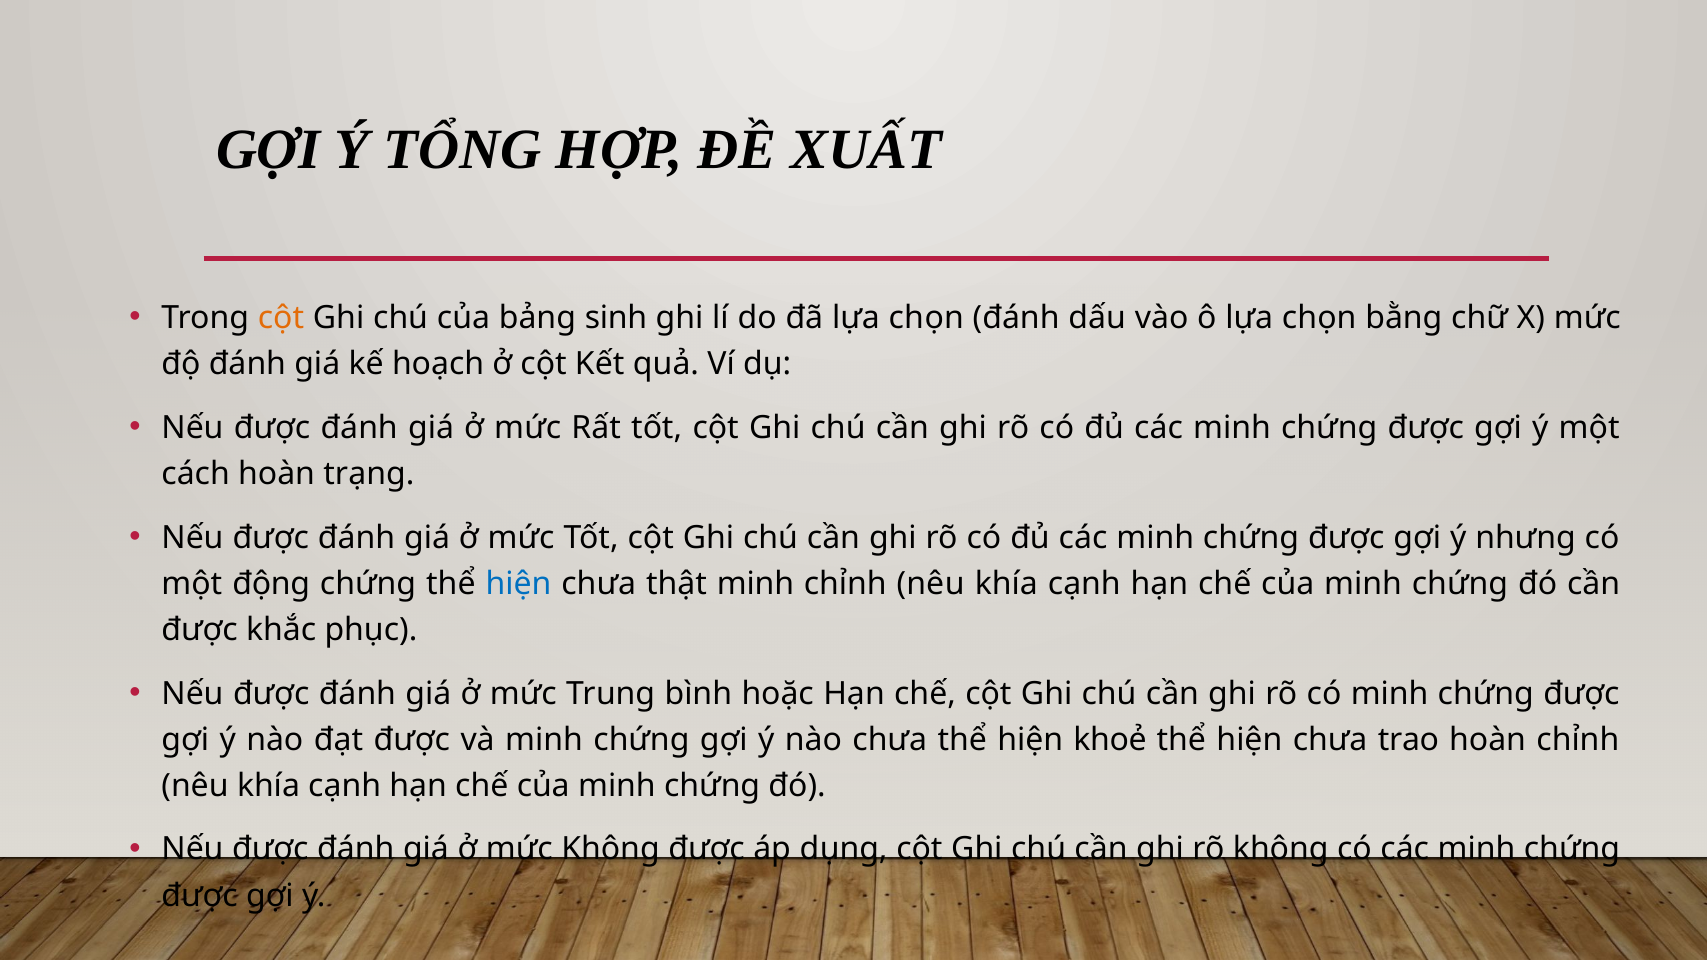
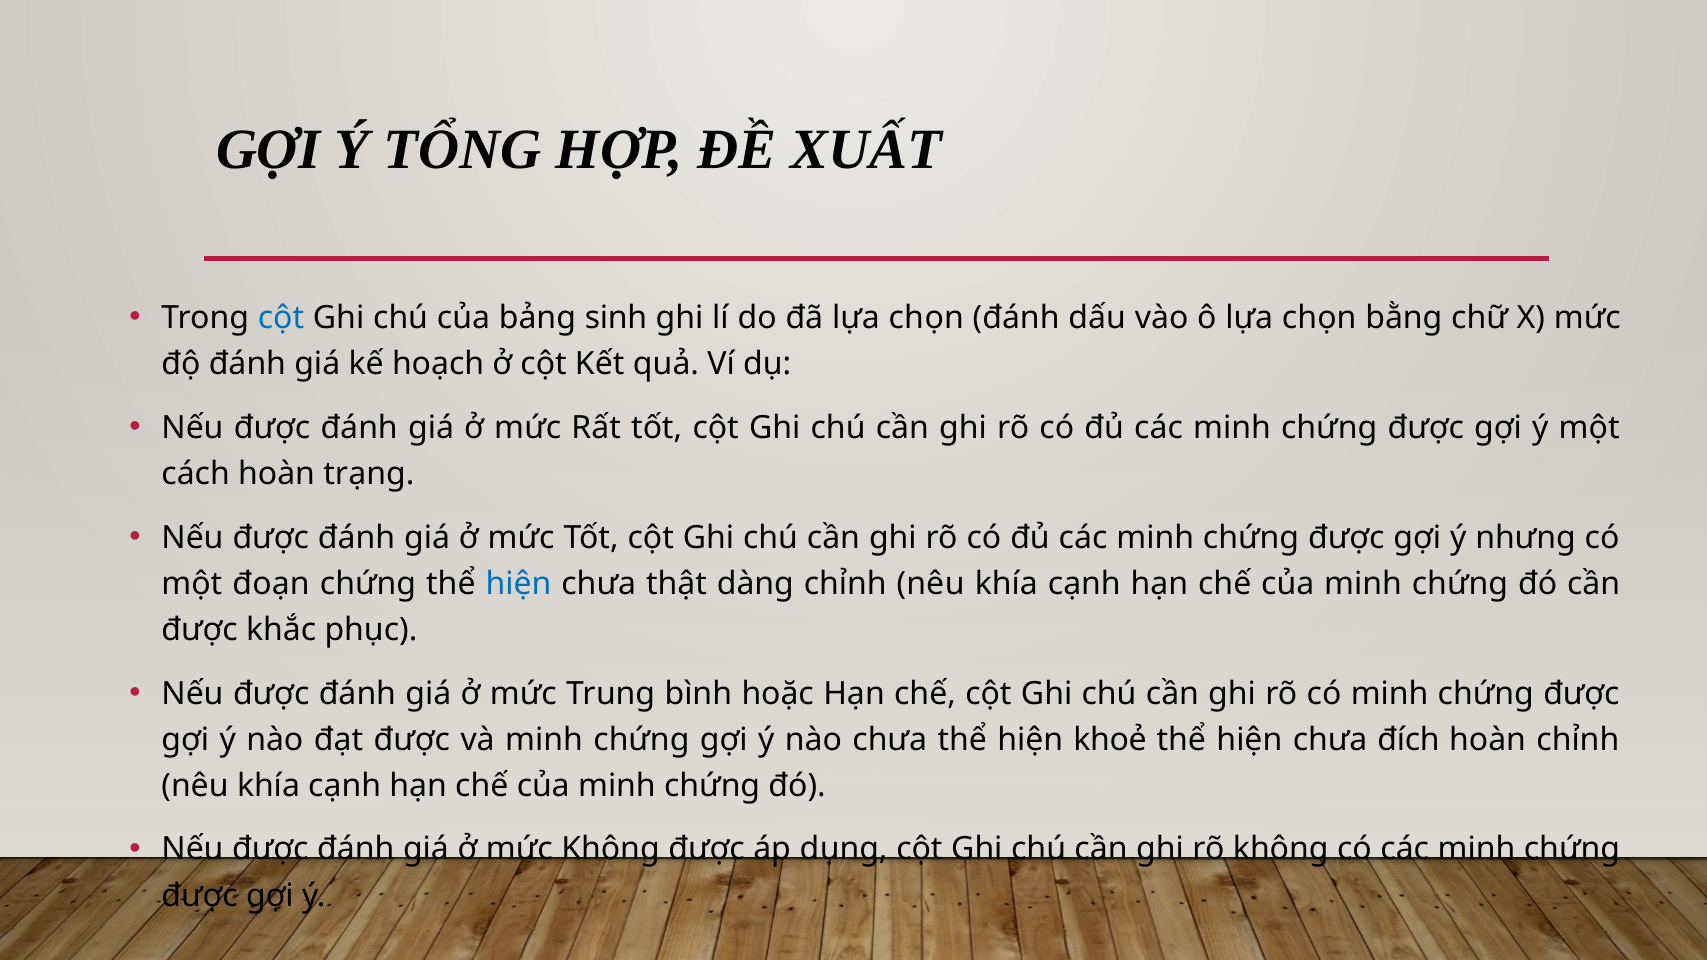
cột at (281, 318) colour: orange -> blue
động: động -> đoạn
thật minh: minh -> dàng
trao: trao -> đích
